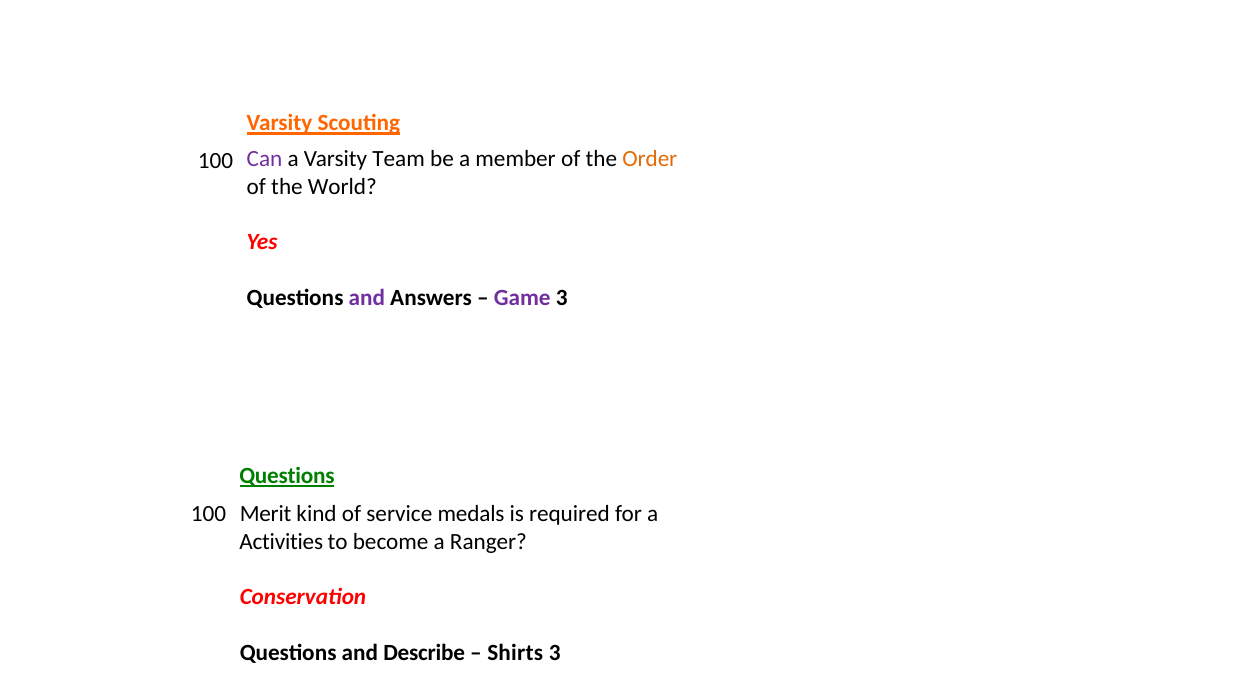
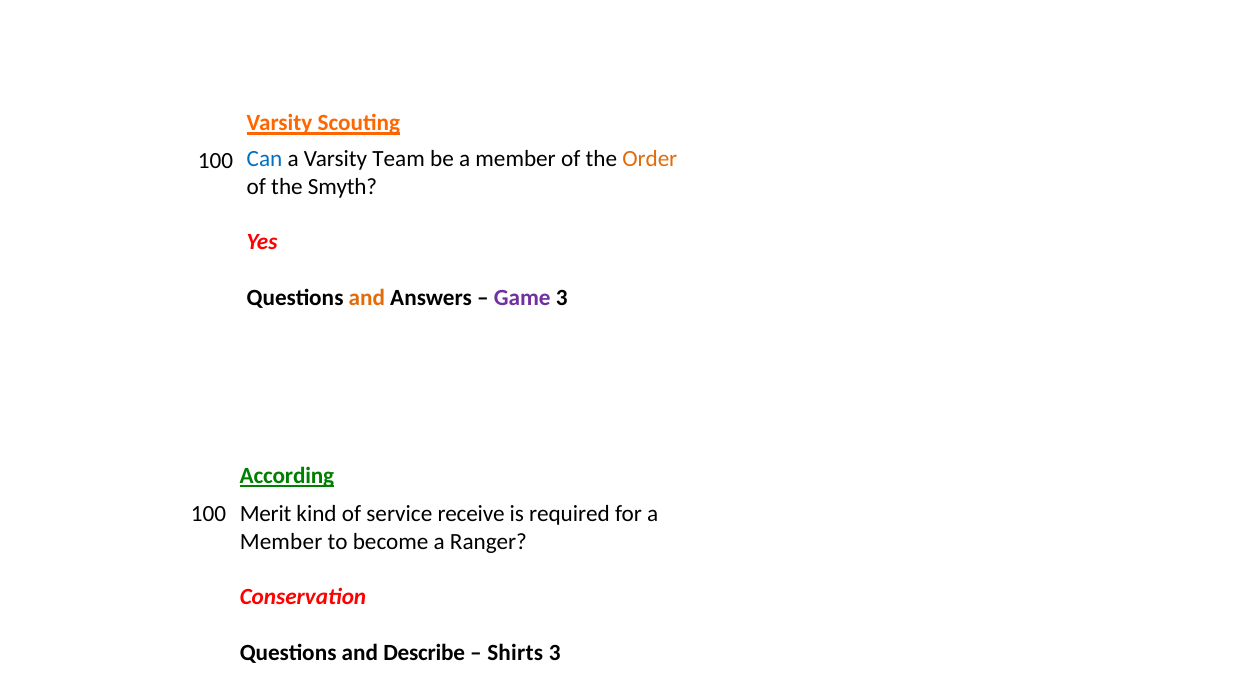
Can colour: purple -> blue
World: World -> Smyth
and at (367, 298) colour: purple -> orange
Questions at (287, 476): Questions -> According
medals: medals -> receive
Activities at (281, 542): Activities -> Member
